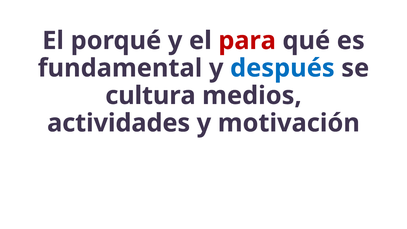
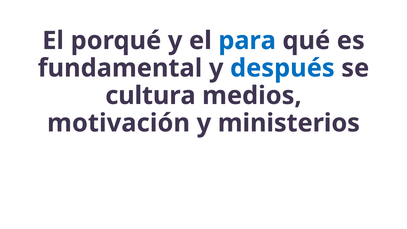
para colour: red -> blue
actividades: actividades -> motivación
motivación: motivación -> ministerios
